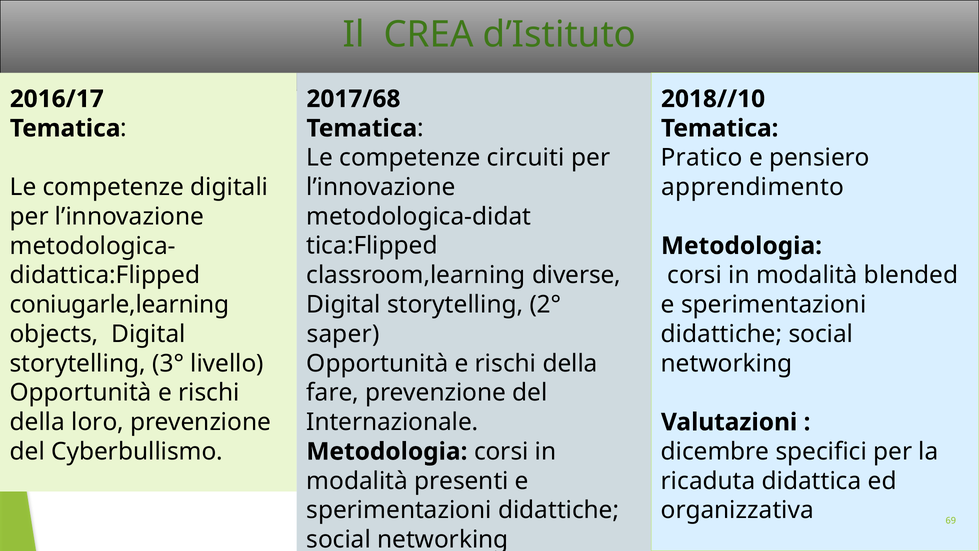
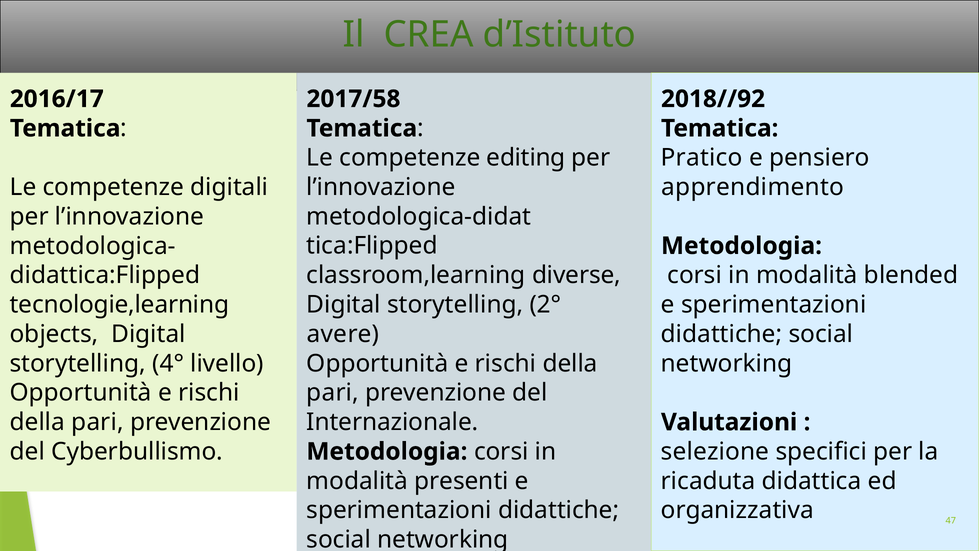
2017/68: 2017/68 -> 2017/58
2018//10: 2018//10 -> 2018//92
circuiti: circuiti -> editing
coniugarle,learning: coniugarle,learning -> tecnologie,learning
saper: saper -> avere
3°: 3° -> 4°
fare at (333, 393): fare -> pari
loro at (98, 422): loro -> pari
dicembre: dicembre -> selezione
69: 69 -> 47
